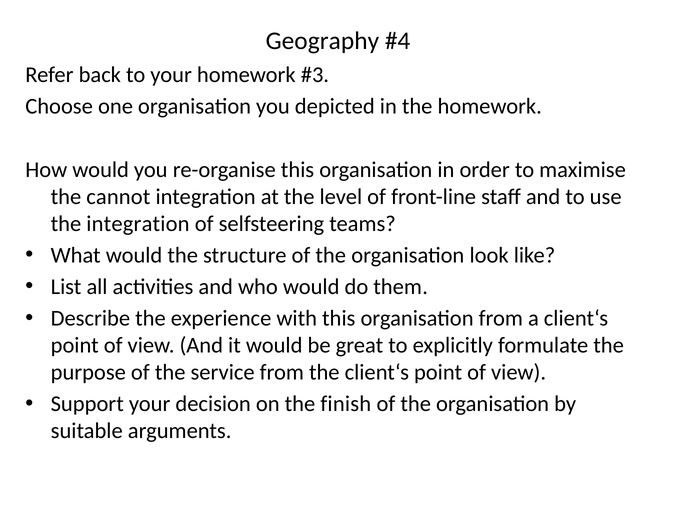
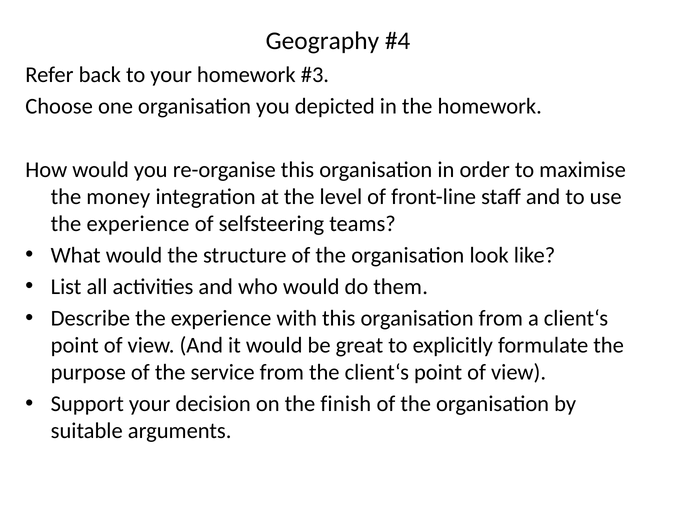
cannot: cannot -> money
integration at (138, 224): integration -> experience
